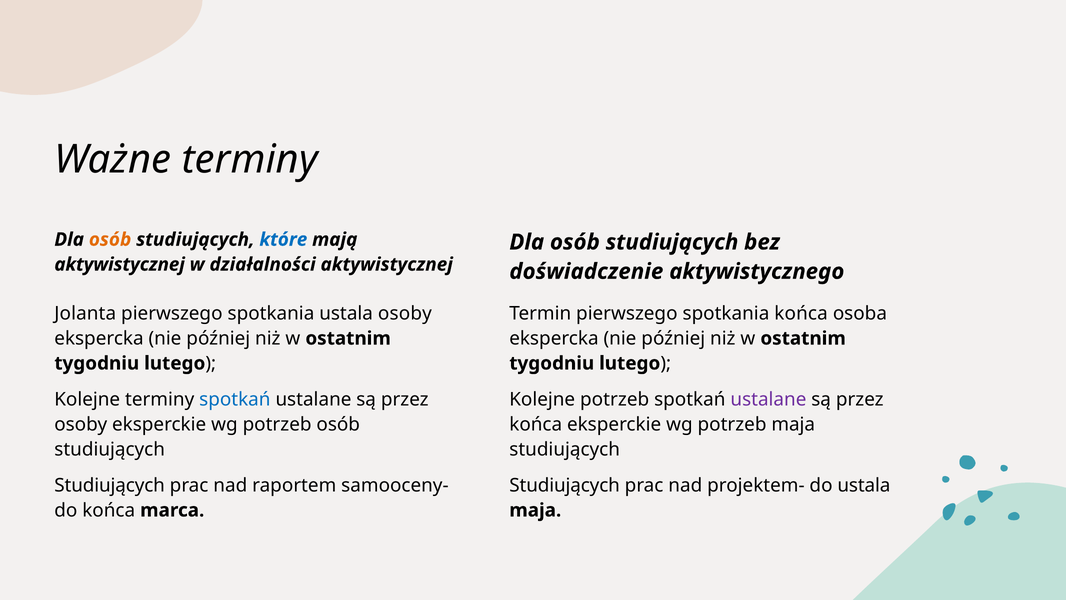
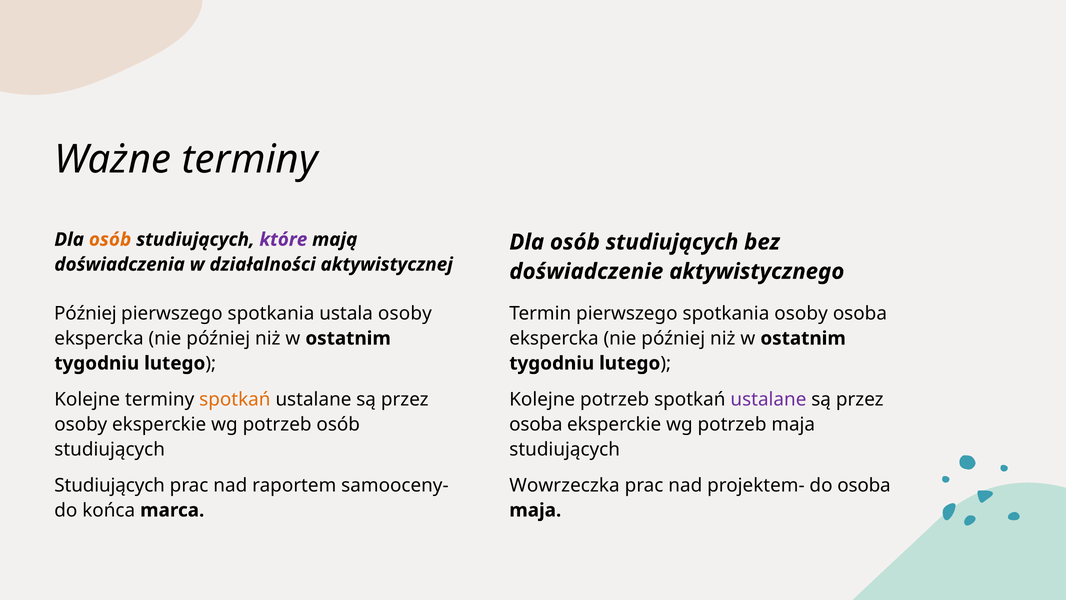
które colour: blue -> purple
aktywistycznej at (120, 264): aktywistycznej -> doświadczenia
Jolanta at (85, 313): Jolanta -> Później
spotkania końca: końca -> osoby
spotkań at (235, 399) colour: blue -> orange
końca at (536, 424): końca -> osoba
Studiujących at (565, 485): Studiujących -> Wowrzeczka
do ustala: ustala -> osoba
